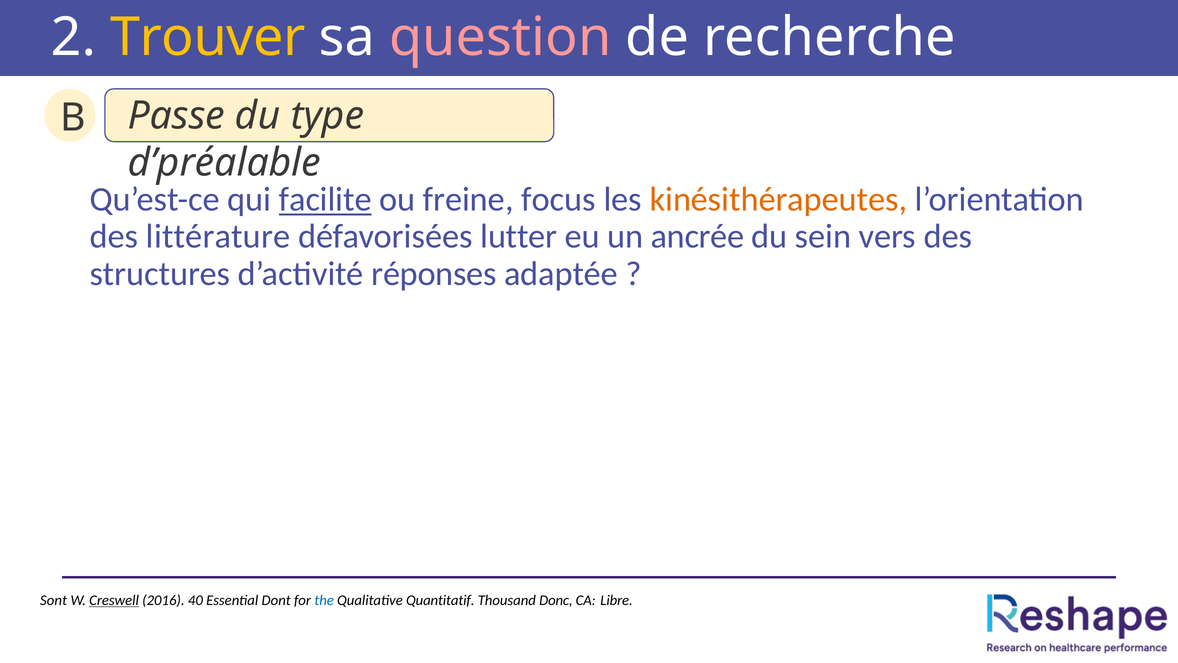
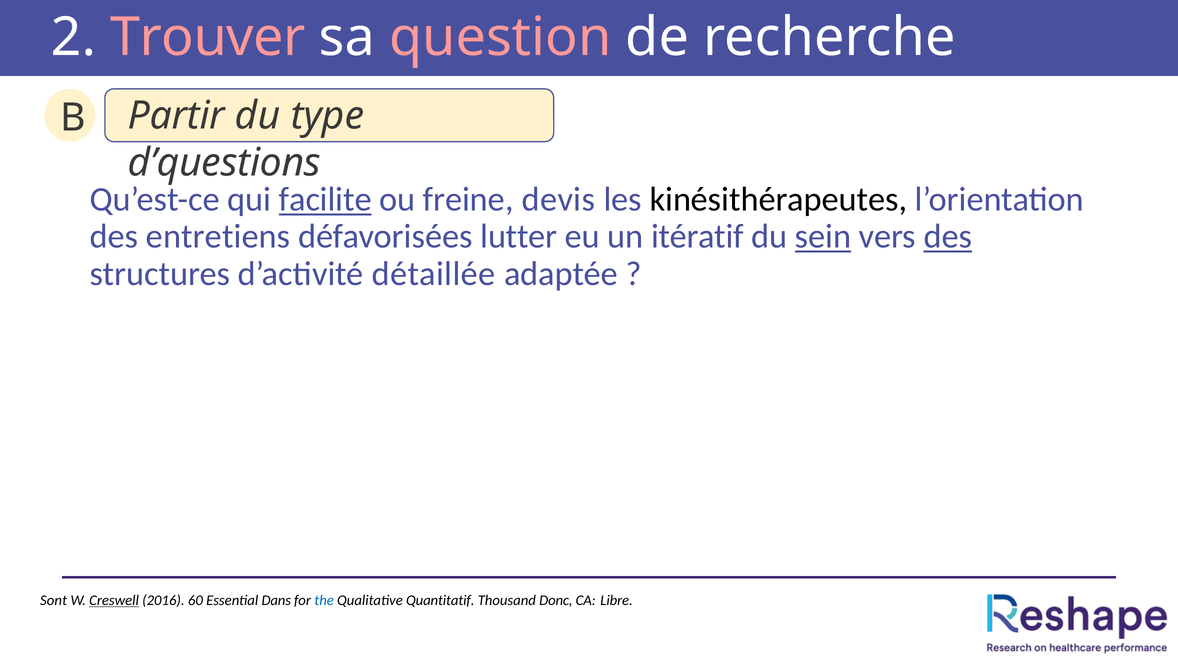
Trouver colour: yellow -> pink
Passe: Passe -> Partir
d’préalable: d’préalable -> d’questions
focus: focus -> devis
kinésithérapeutes colour: orange -> black
littérature: littérature -> entretiens
ancrée: ancrée -> itératif
sein underline: none -> present
des at (948, 236) underline: none -> present
réponses: réponses -> détaillée
40: 40 -> 60
Dont: Dont -> Dans
